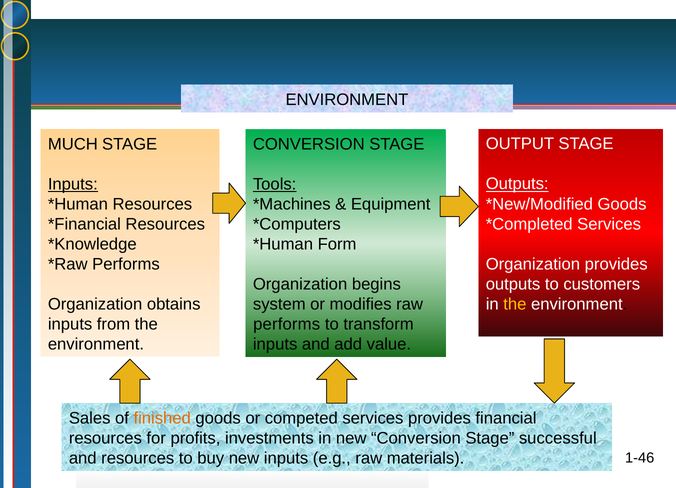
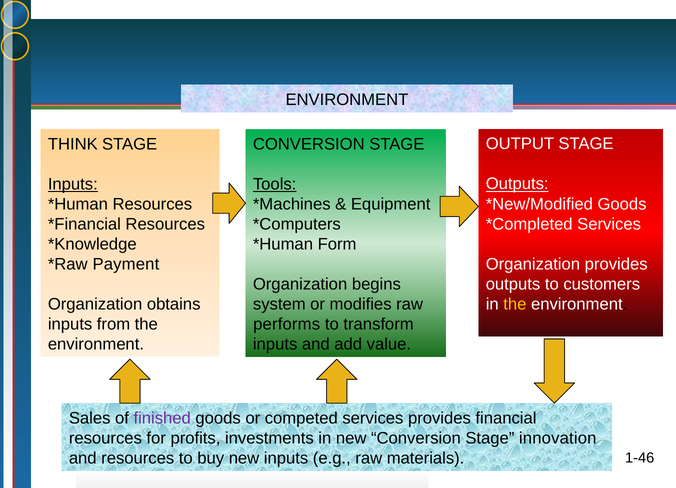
MUCH: MUCH -> THINK
Performs at (126, 264): Performs -> Payment
finished colour: orange -> purple
successful: successful -> innovation
